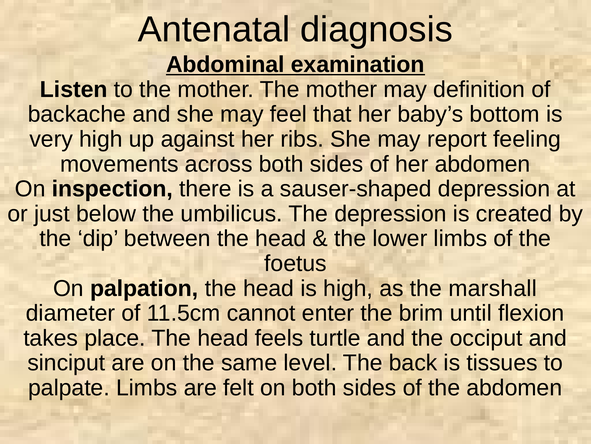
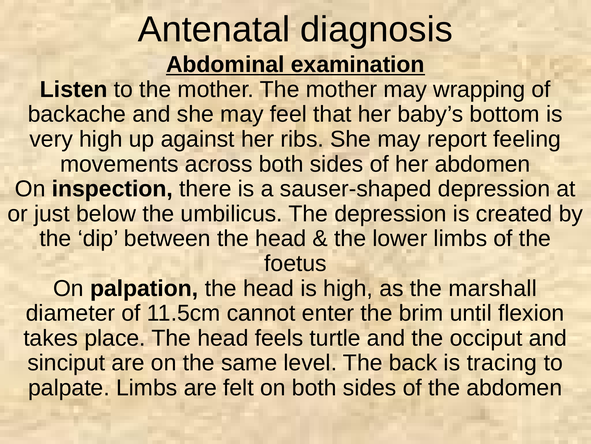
definition: definition -> wrapping
tissues: tissues -> tracing
